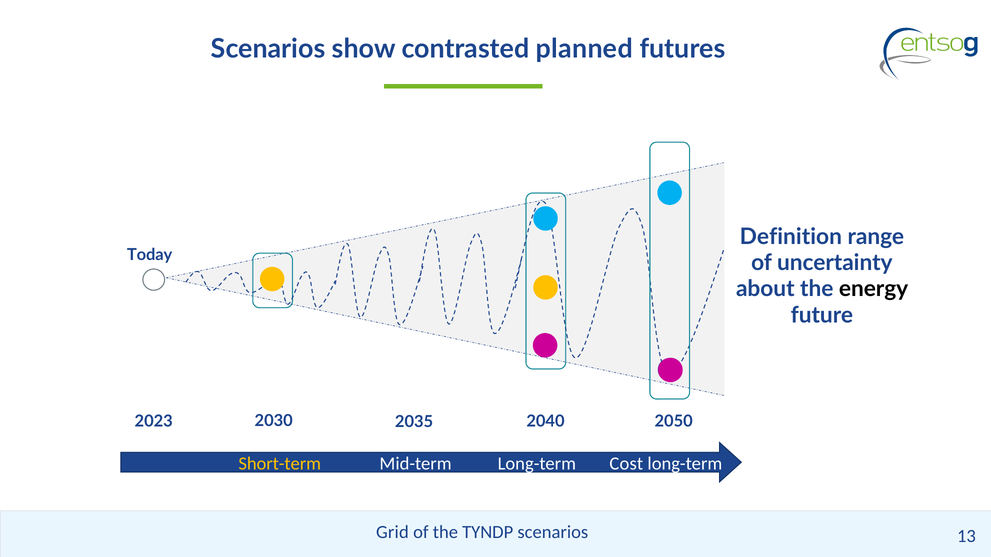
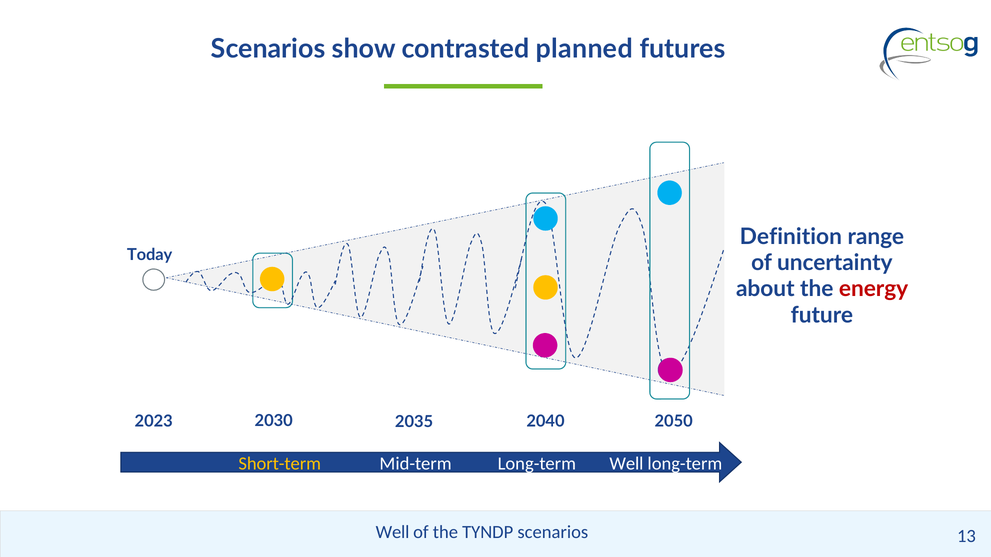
energy colour: black -> red
Long-term Cost: Cost -> Well
Grid at (392, 533): Grid -> Well
